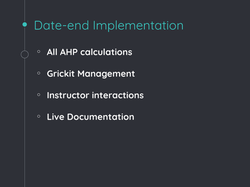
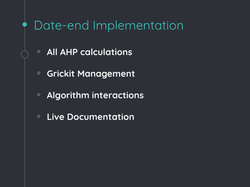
Instructor: Instructor -> Algorithm
